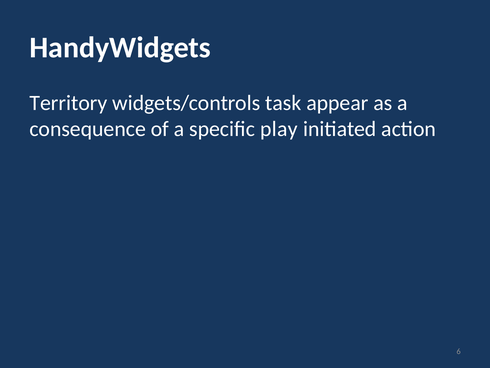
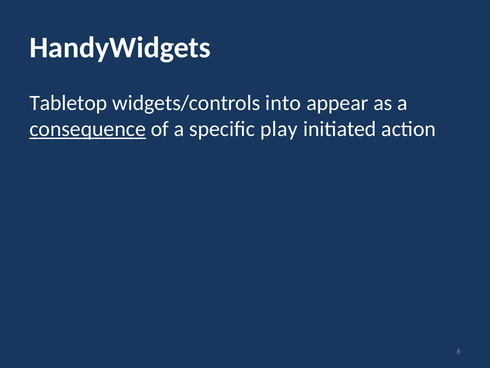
Territory: Territory -> Tabletop
task: task -> into
consequence underline: none -> present
